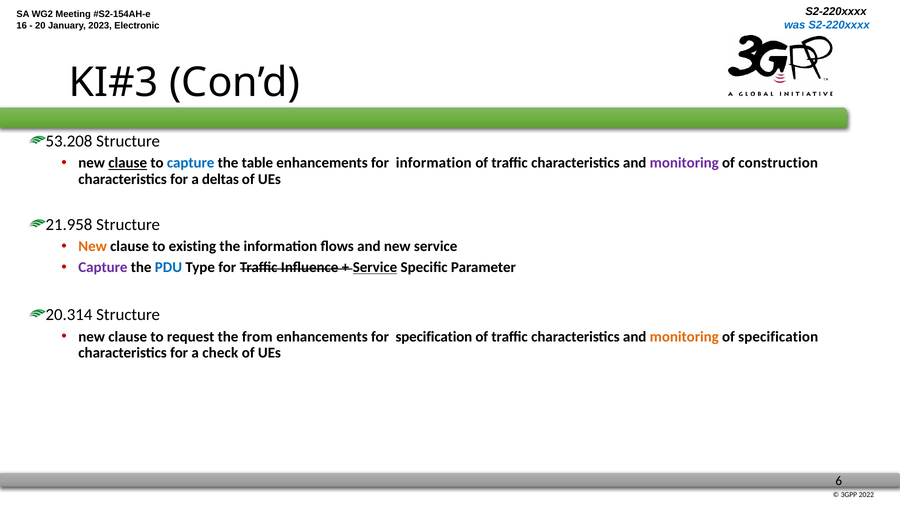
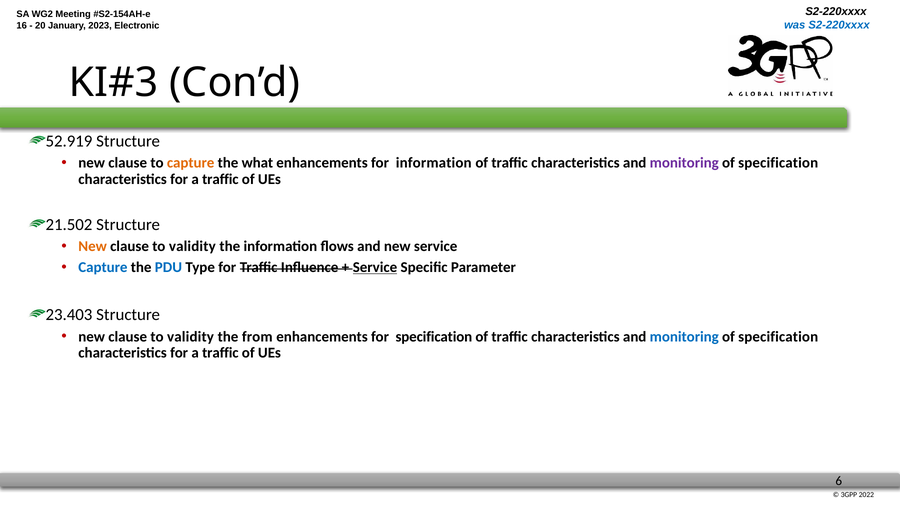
53.208: 53.208 -> 52.919
clause at (128, 163) underline: present -> none
capture at (191, 163) colour: blue -> orange
table: table -> what
construction at (778, 163): construction -> specification
deltas at (220, 179): deltas -> traffic
21.958: 21.958 -> 21.502
existing at (192, 247): existing -> validity
Capture at (103, 267) colour: purple -> blue
20.314: 20.314 -> 23.403
request at (191, 337): request -> validity
monitoring at (684, 337) colour: orange -> blue
check at (220, 353): check -> traffic
